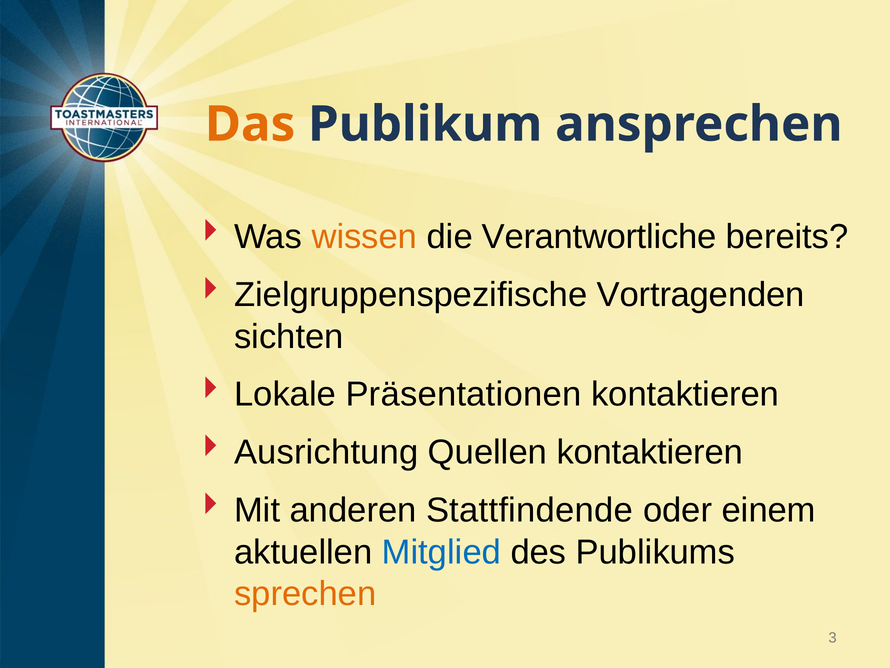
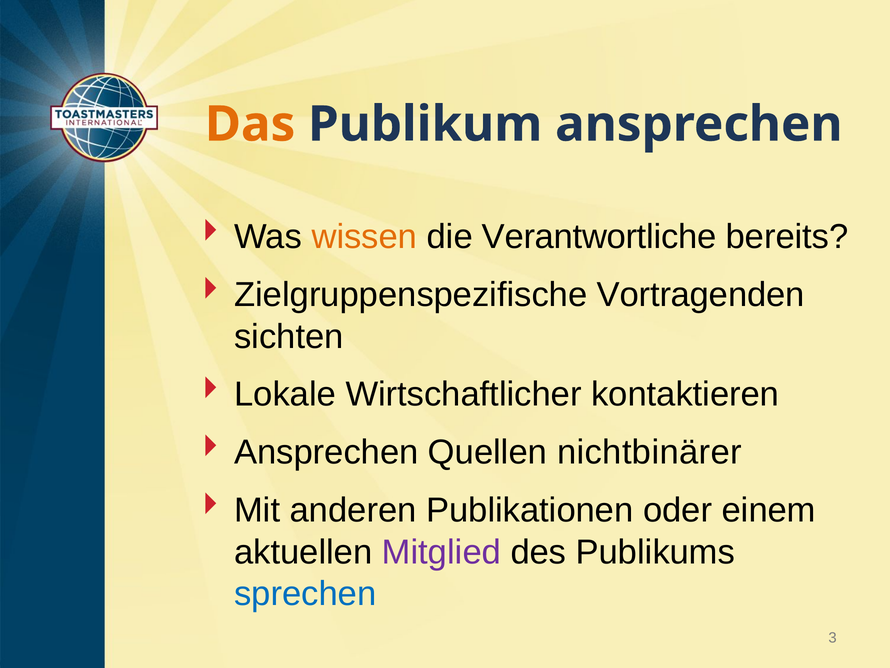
Präsentationen: Präsentationen -> Wirtschaftlicher
Ausrichtung at (326, 452): Ausrichtung -> Ansprechen
Quellen kontaktieren: kontaktieren -> nichtbinärer
Stattfindende: Stattfindende -> Publikationen
Mitglied colour: blue -> purple
sprechen colour: orange -> blue
